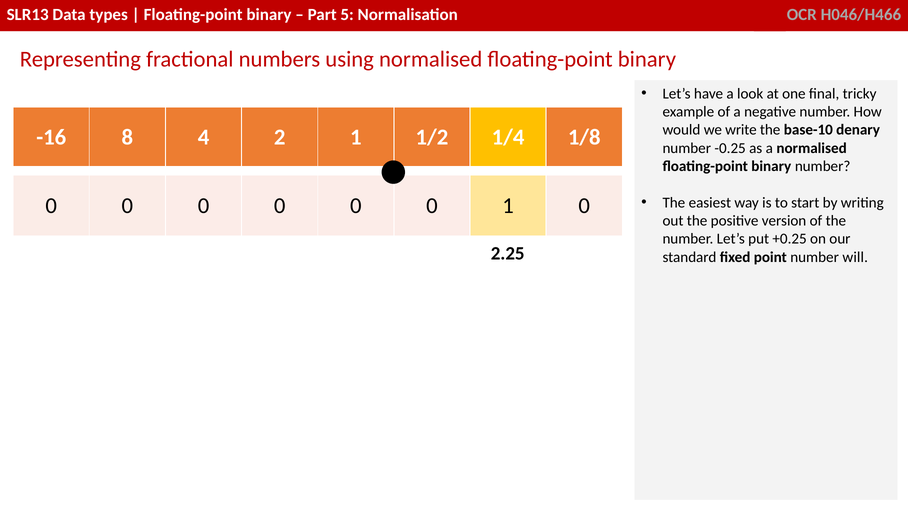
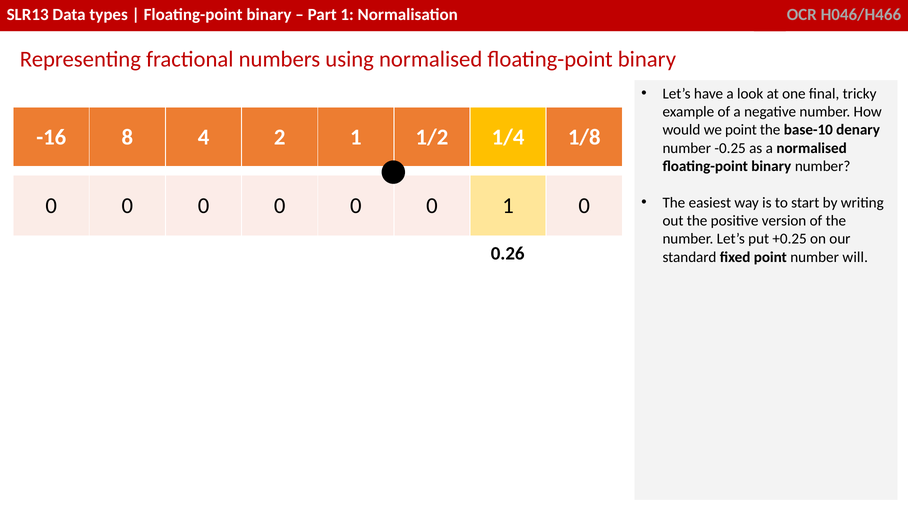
5 at (347, 15): 5 -> 1
we write: write -> point
2.25: 2.25 -> 0.26
